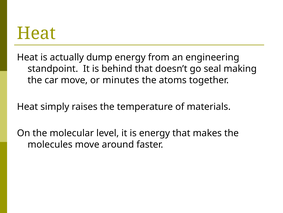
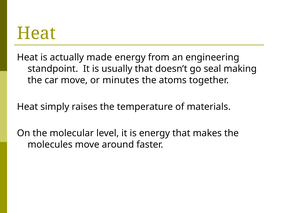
dump: dump -> made
behind: behind -> usually
